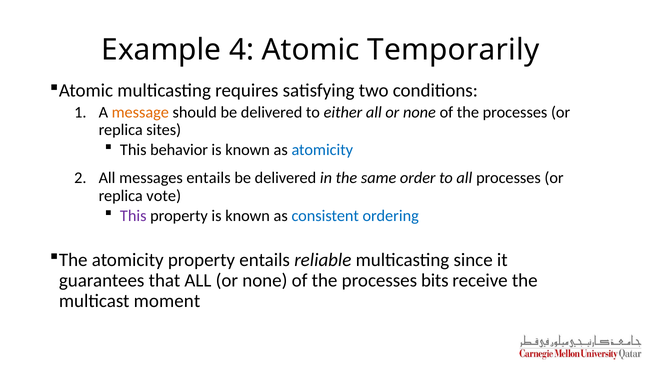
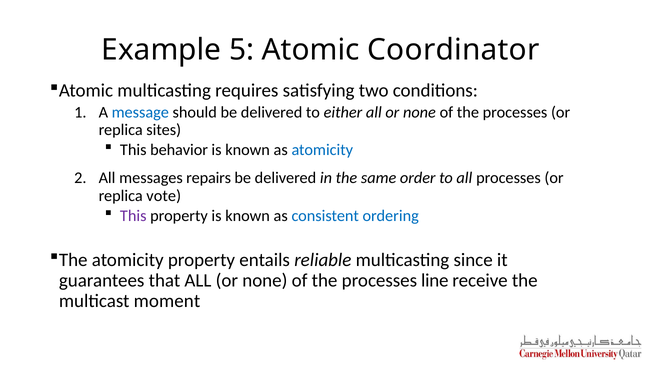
4: 4 -> 5
Temporarily: Temporarily -> Coordinator
message colour: orange -> blue
messages entails: entails -> repairs
bits: bits -> line
